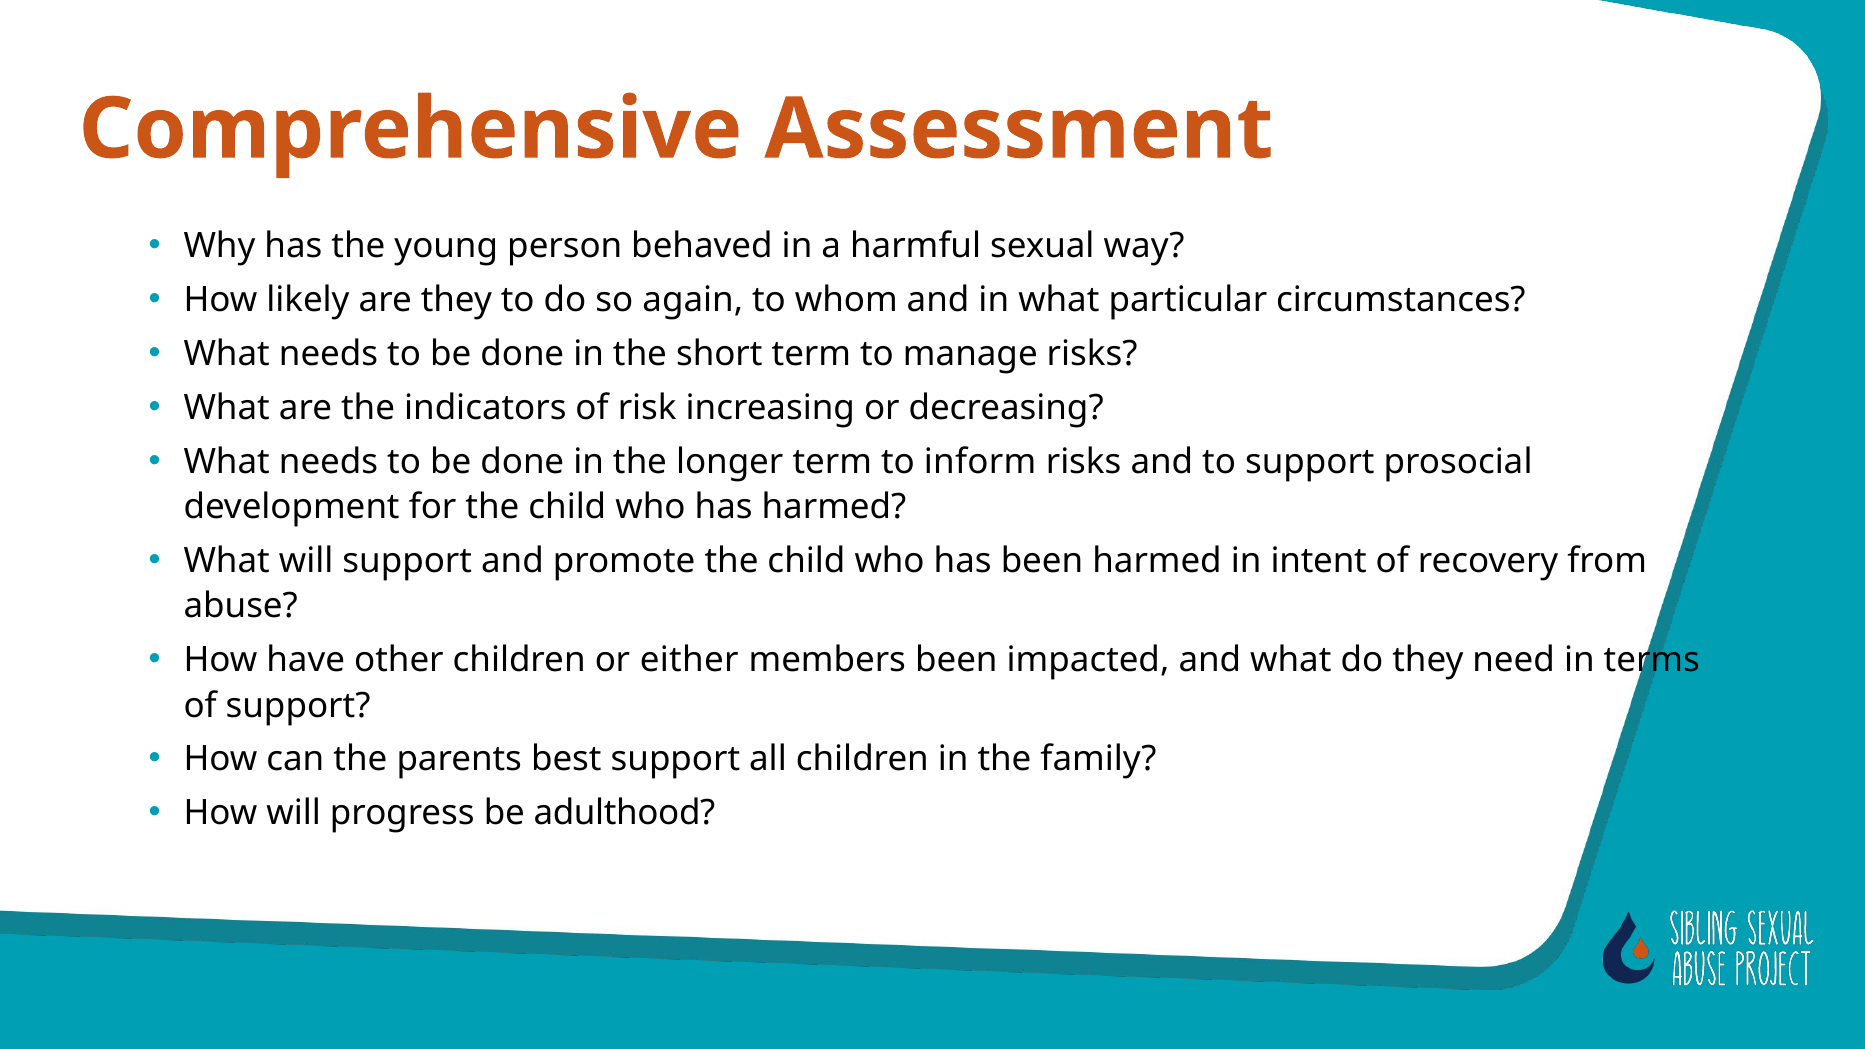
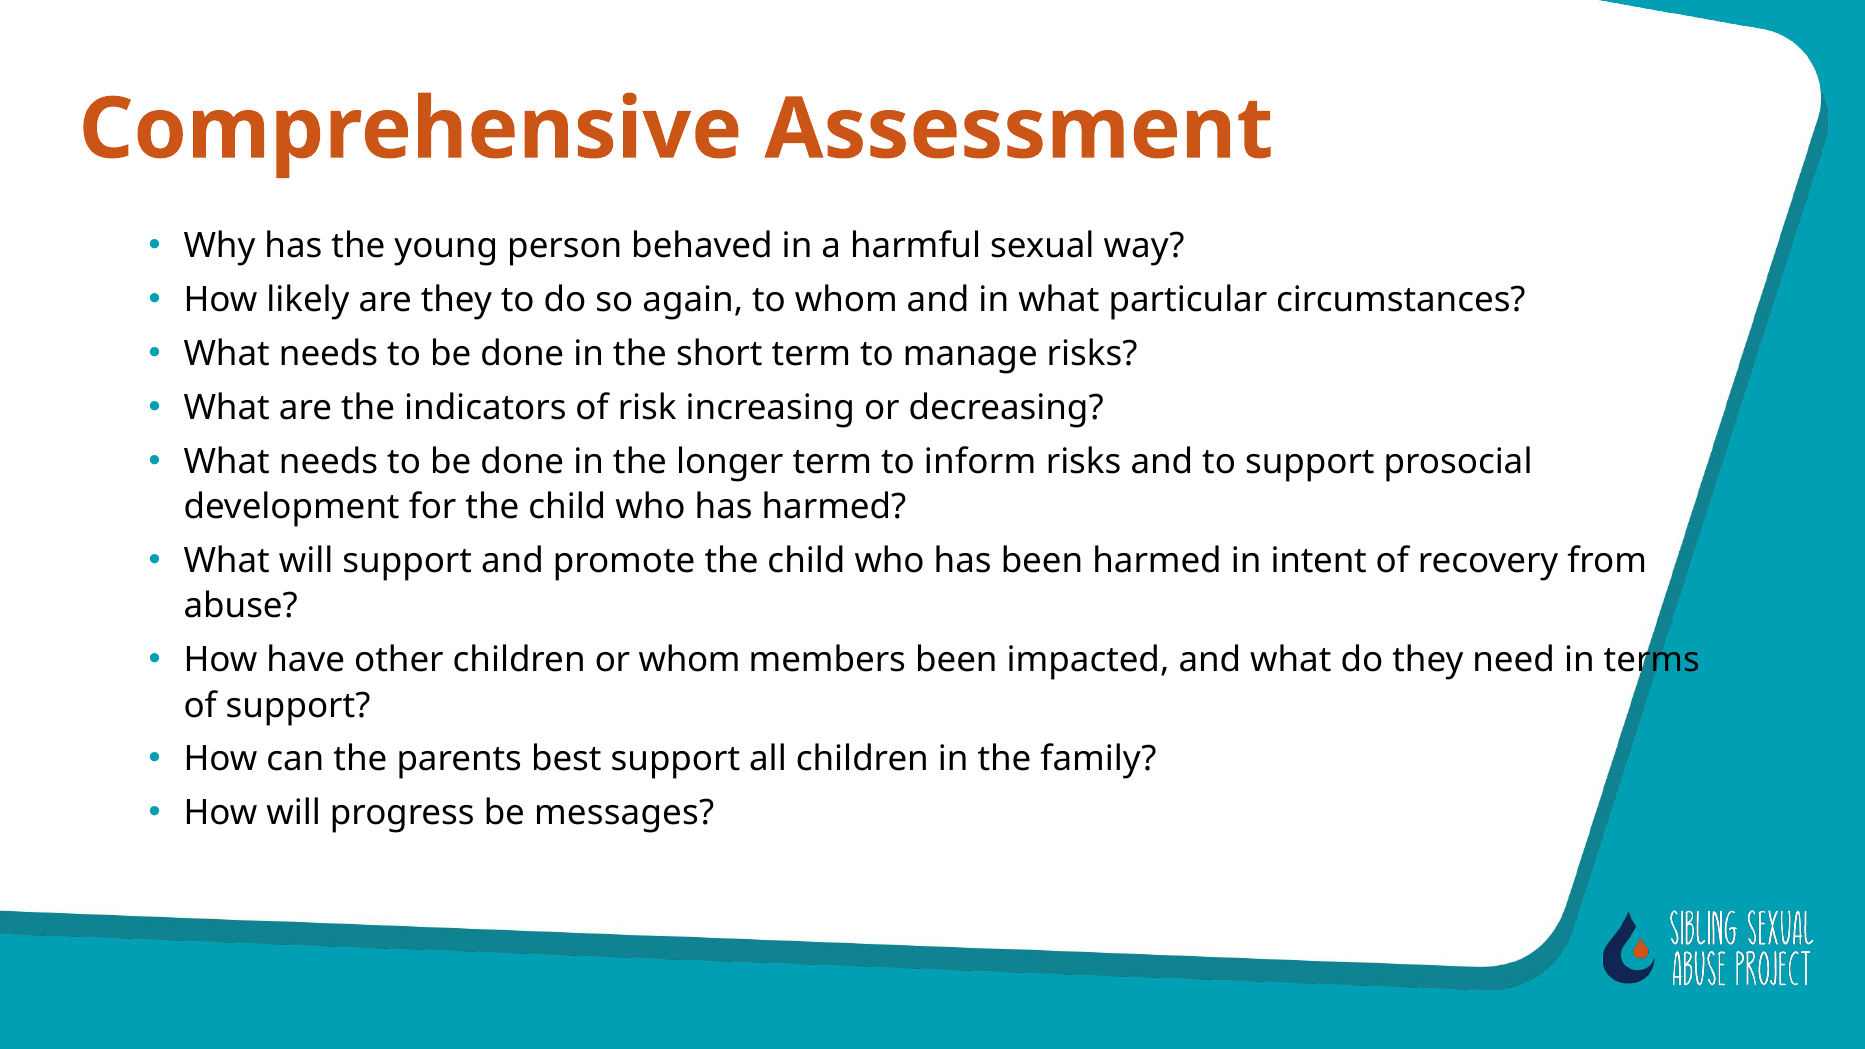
or either: either -> whom
adulthood: adulthood -> messages
